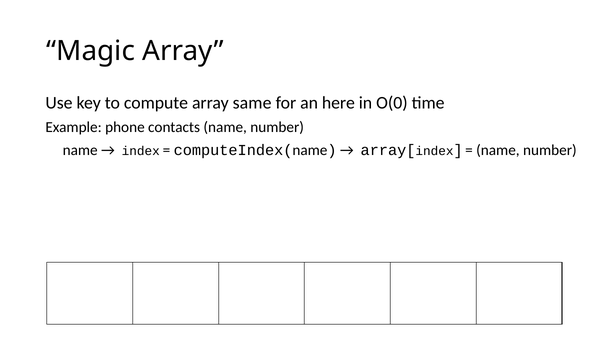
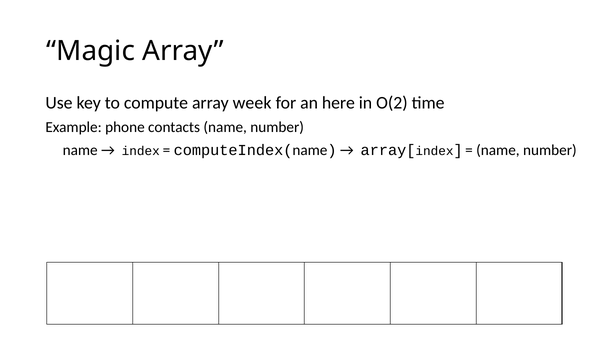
same: same -> week
O(0: O(0 -> O(2
